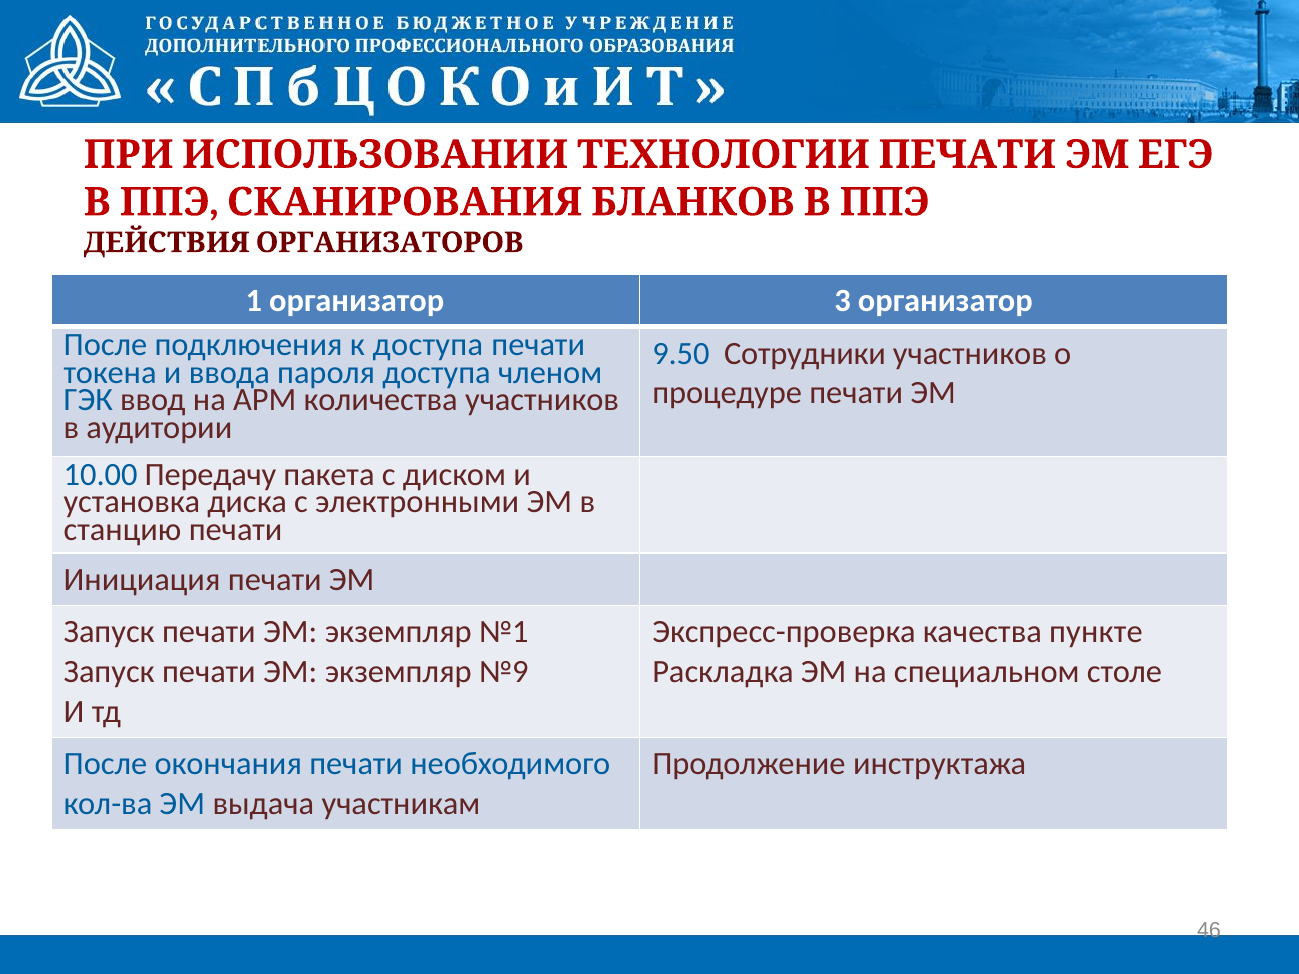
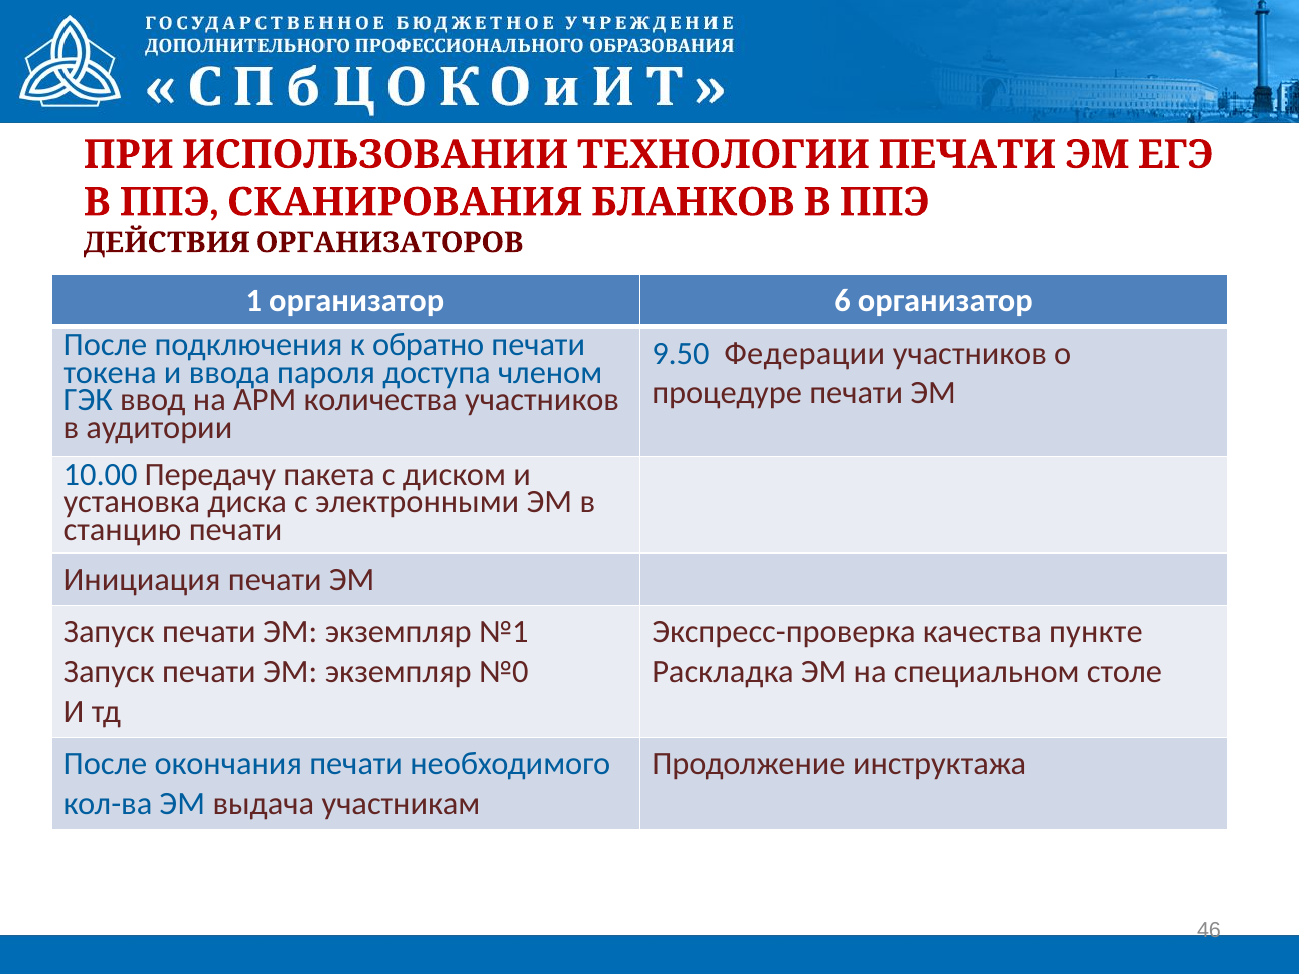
3: 3 -> 6
к доступа: доступа -> обратно
Сотрудники: Сотрудники -> Федерации
№9: №9 -> №0
